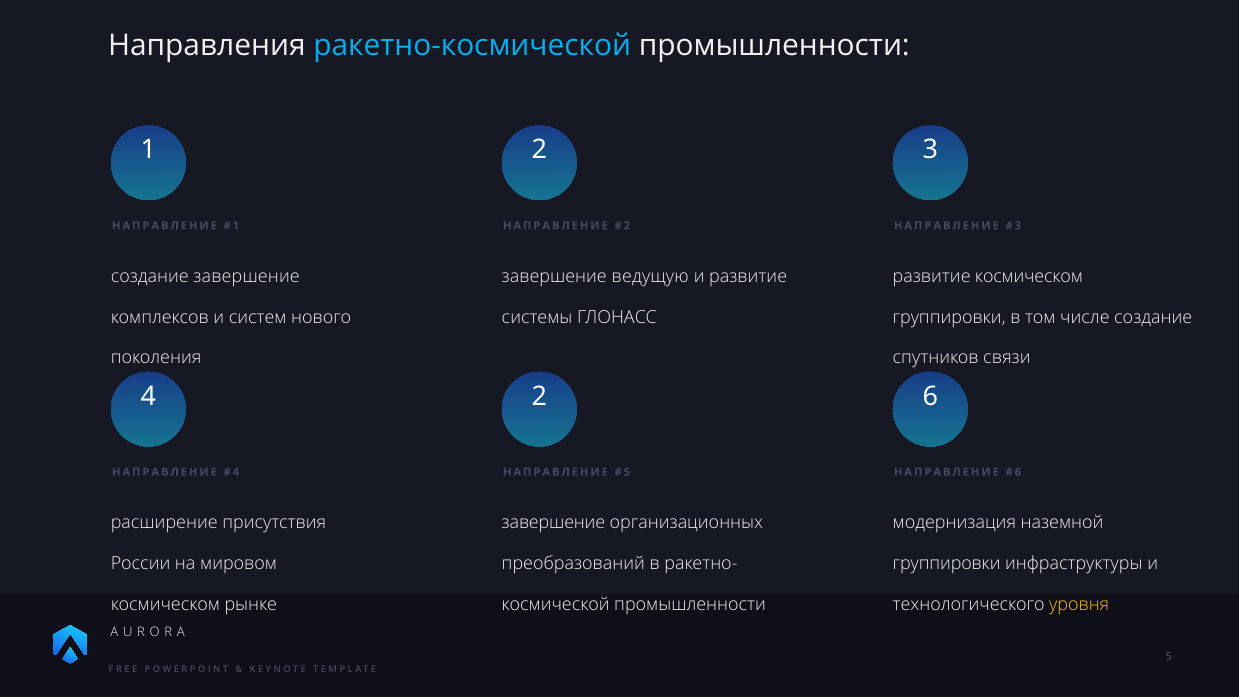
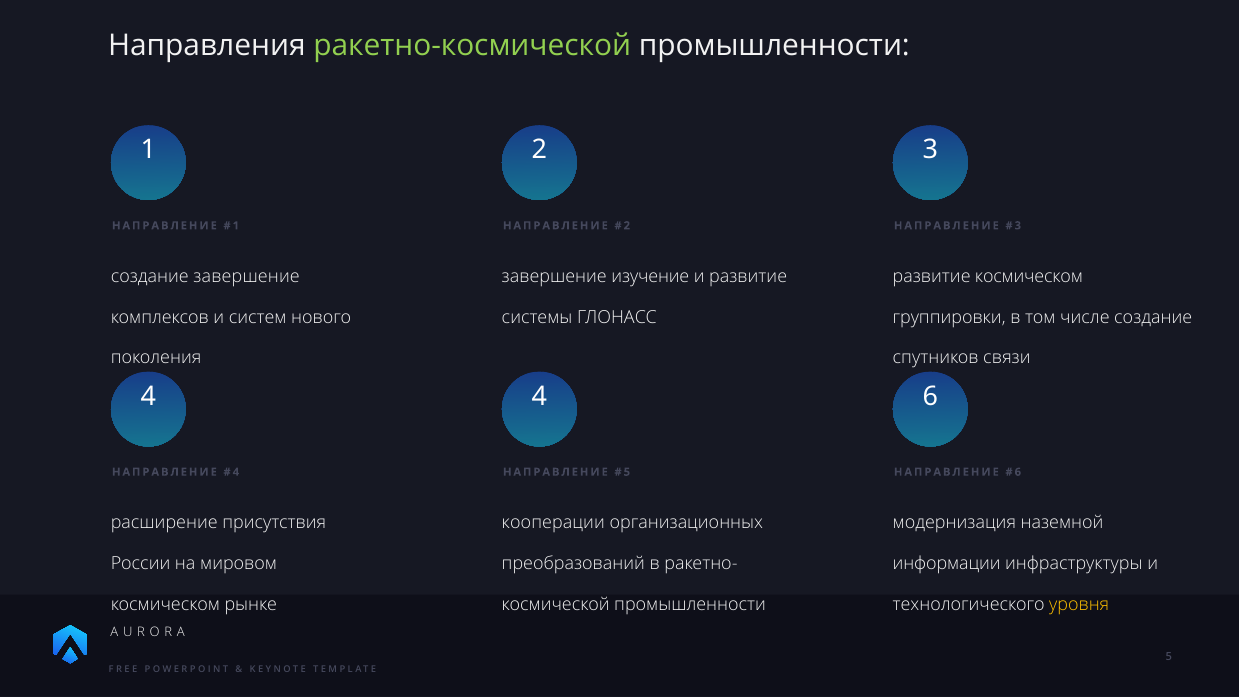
ракетно-космической colour: light blue -> light green
ведущую: ведущую -> изучение
4 2: 2 -> 4
завершение at (553, 523): завершение -> кооперации
группировки at (947, 564): группировки -> информации
